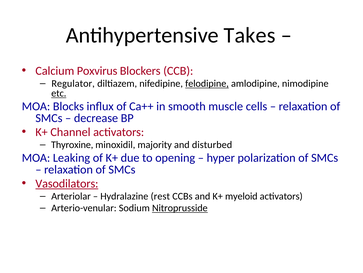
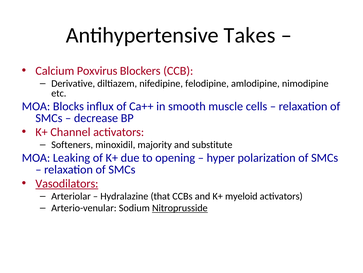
Regulator: Regulator -> Derivative
felodipine underline: present -> none
etc underline: present -> none
Thyroxine: Thyroxine -> Softeners
disturbed: disturbed -> substitute
rest: rest -> that
